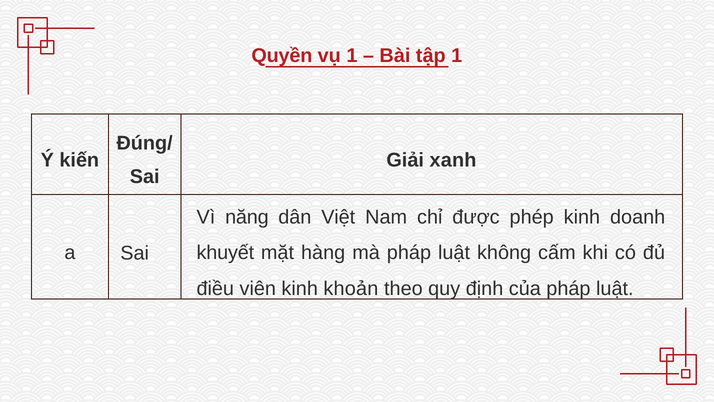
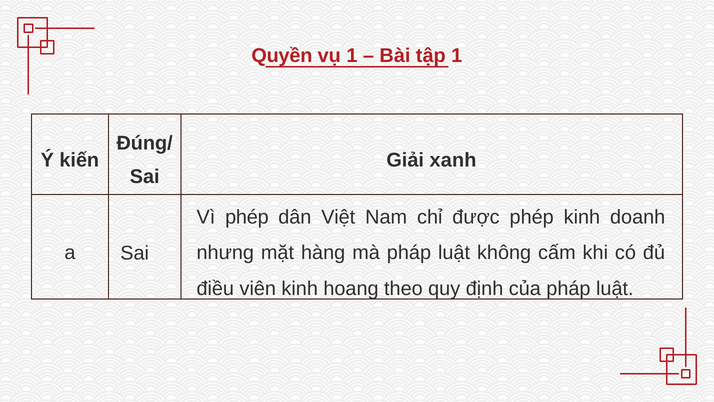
Vì năng: năng -> phép
khuyết: khuyết -> nhưng
khoản: khoản -> hoang
